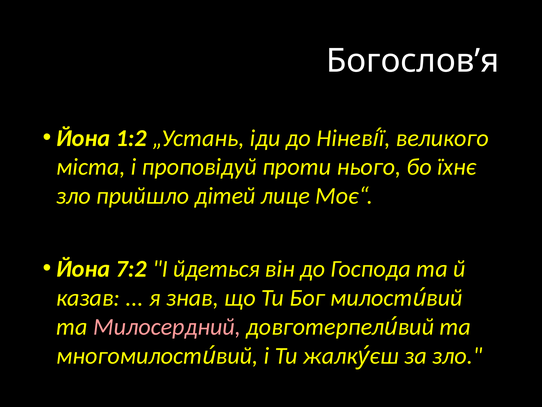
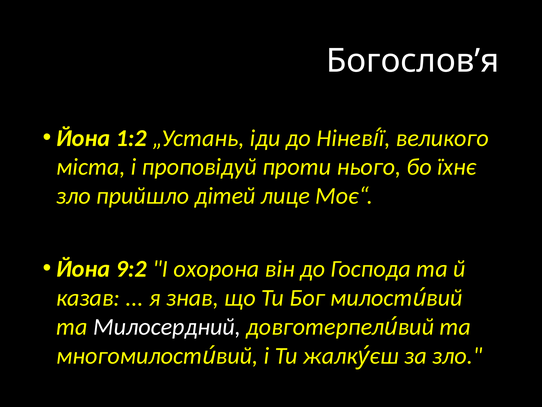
7:2: 7:2 -> 9:2
йдеться: йдеться -> охорона
Милосердний colour: pink -> white
